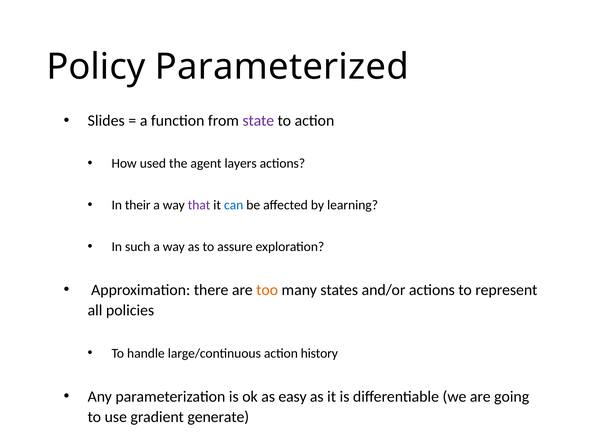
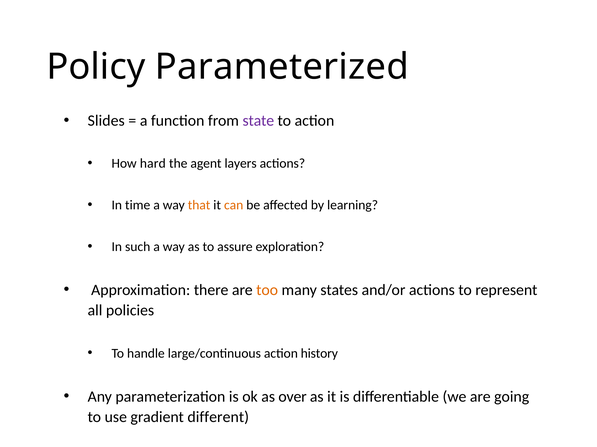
used: used -> hard
their: their -> time
that colour: purple -> orange
can colour: blue -> orange
easy: easy -> over
generate: generate -> different
